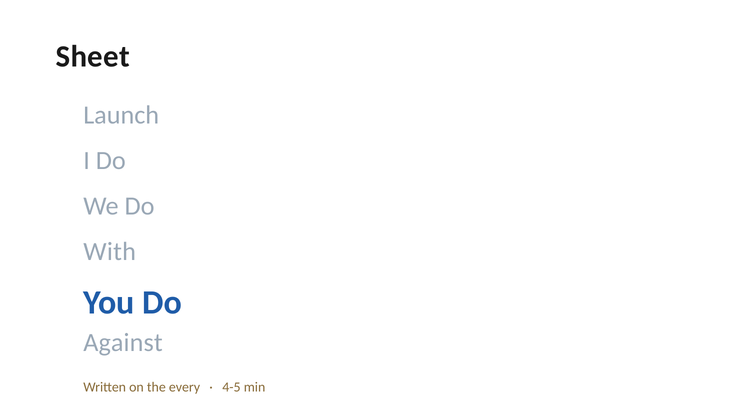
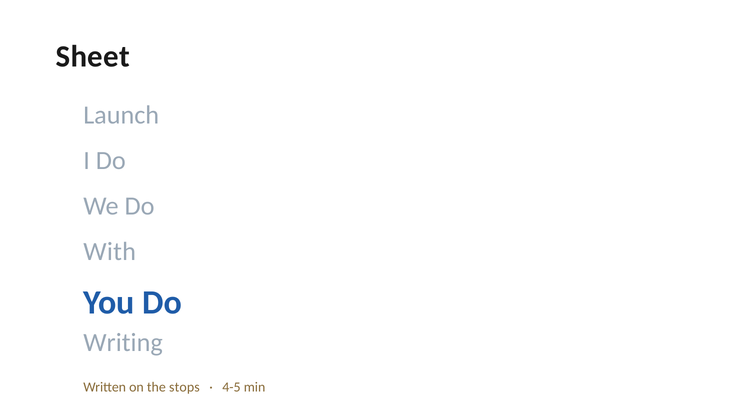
Against: Against -> Writing
every: every -> stops
